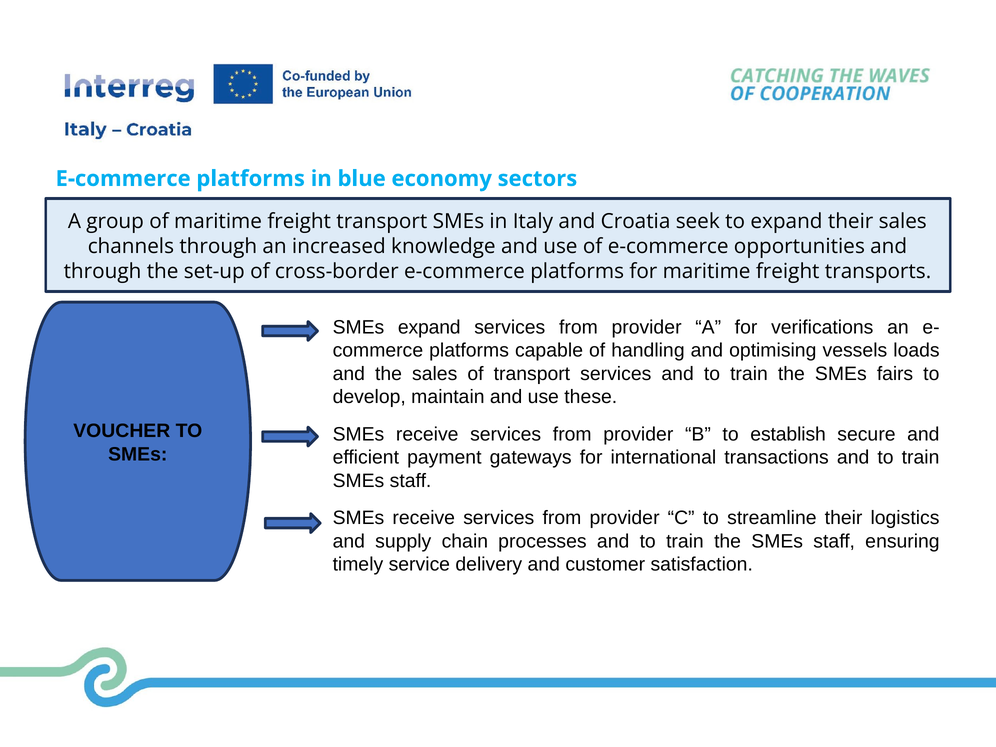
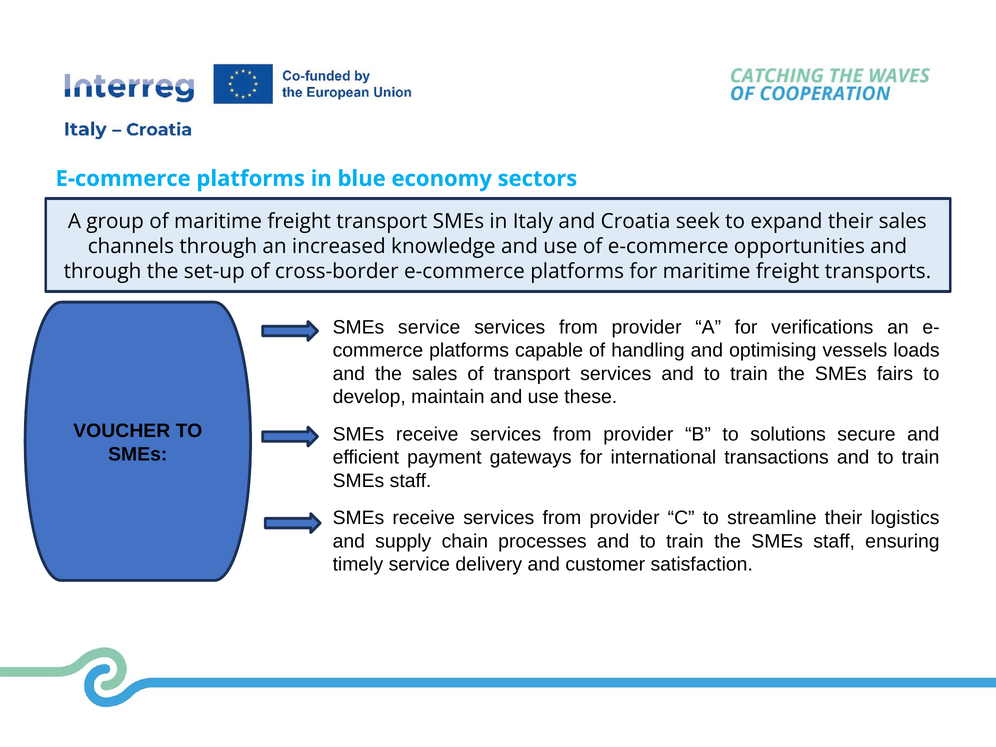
SMEs expand: expand -> service
establish: establish -> solutions
